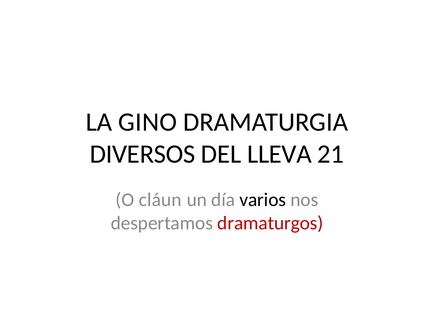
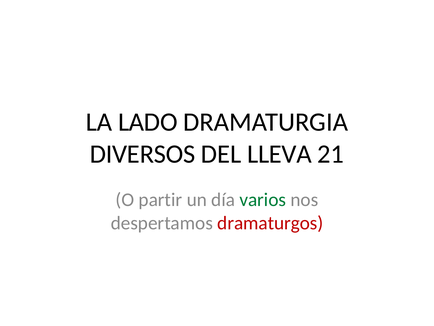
GINO: GINO -> LADO
cláun: cláun -> partir
varios colour: black -> green
